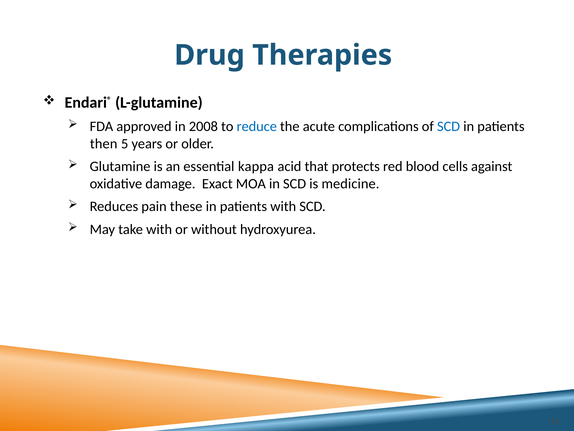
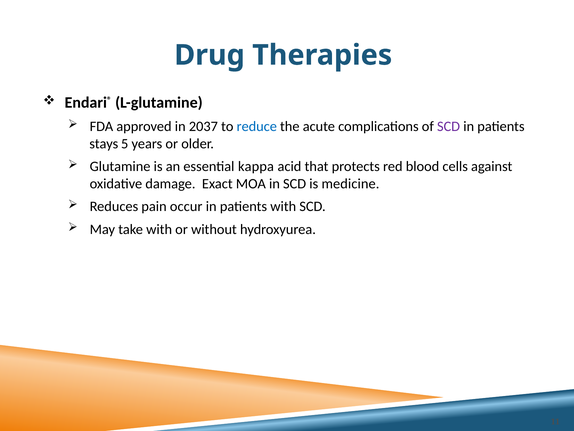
2008: 2008 -> 2037
SCD at (449, 126) colour: blue -> purple
then: then -> stays
these: these -> occur
